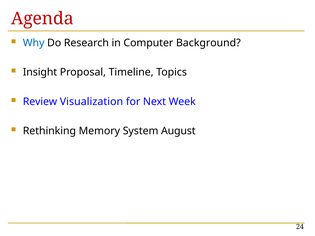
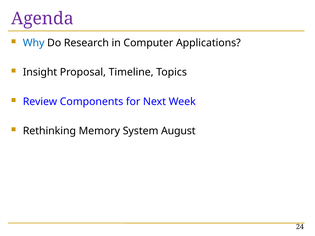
Agenda colour: red -> purple
Background: Background -> Applications
Visualization: Visualization -> Components
